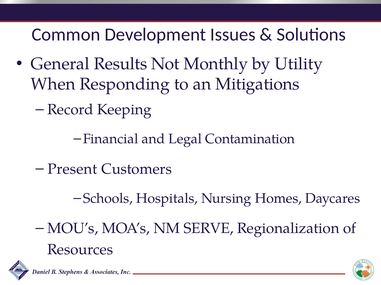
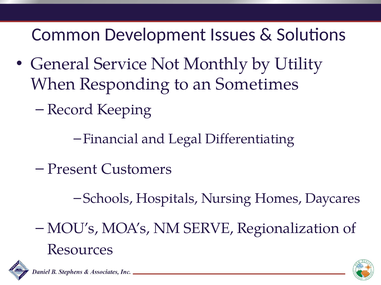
Results: Results -> Service
Mitigations: Mitigations -> Sometimes
Contamination: Contamination -> Differentiating
